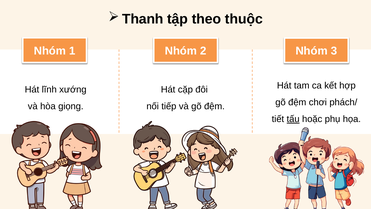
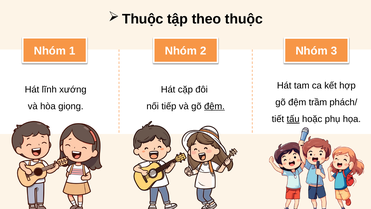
Thanh at (143, 19): Thanh -> Thuộc
chơi: chơi -> trầm
đệm at (214, 106) underline: none -> present
